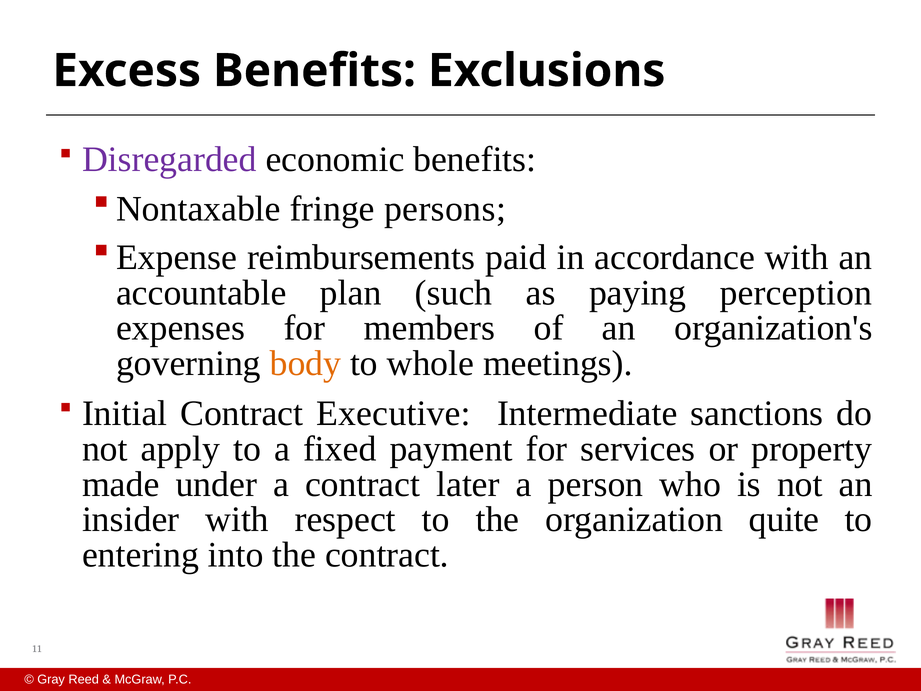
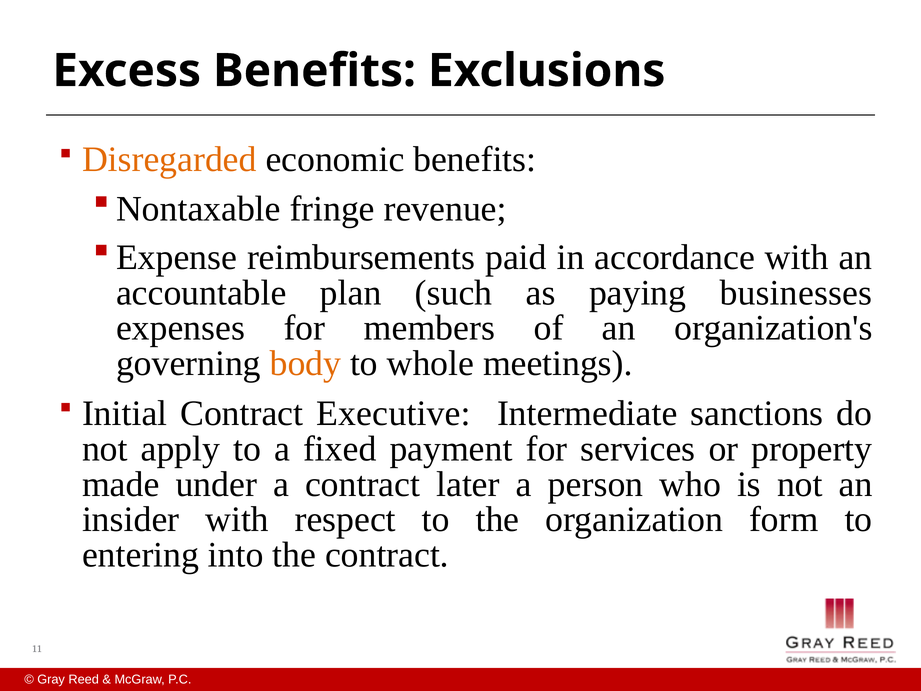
Disregarded colour: purple -> orange
persons: persons -> revenue
perception: perception -> businesses
quite: quite -> form
